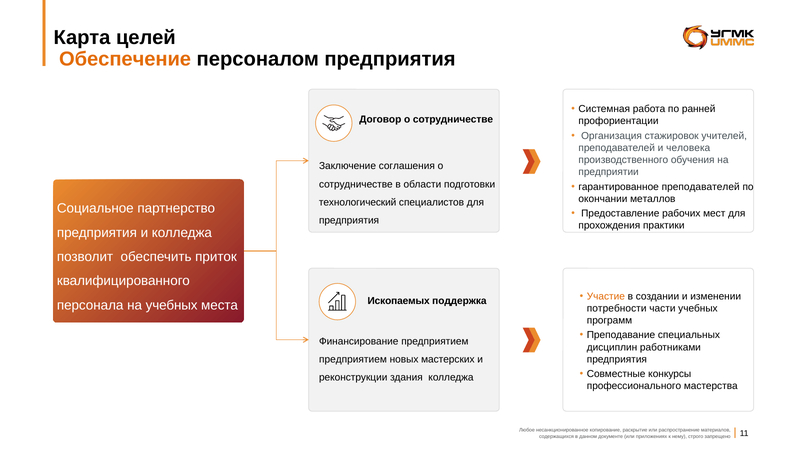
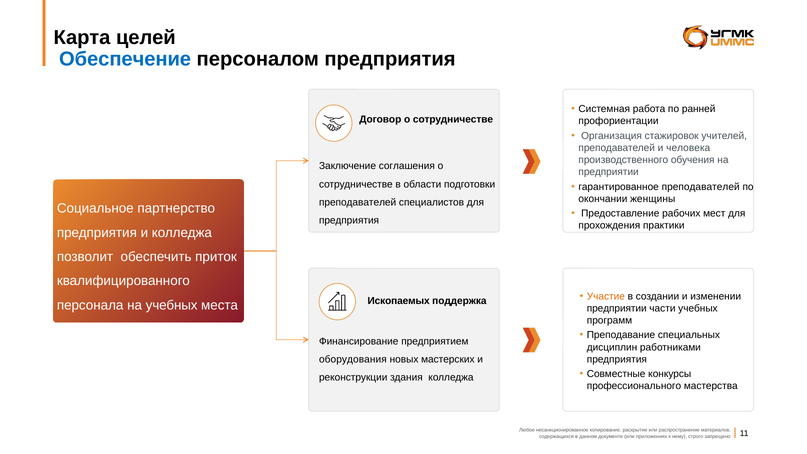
Обеспечение colour: orange -> blue
металлов: металлов -> женщины
технологический at (358, 202): технологический -> преподавателей
потребности at (617, 308): потребности -> предприятии
предприятием at (353, 359): предприятием -> оборудования
